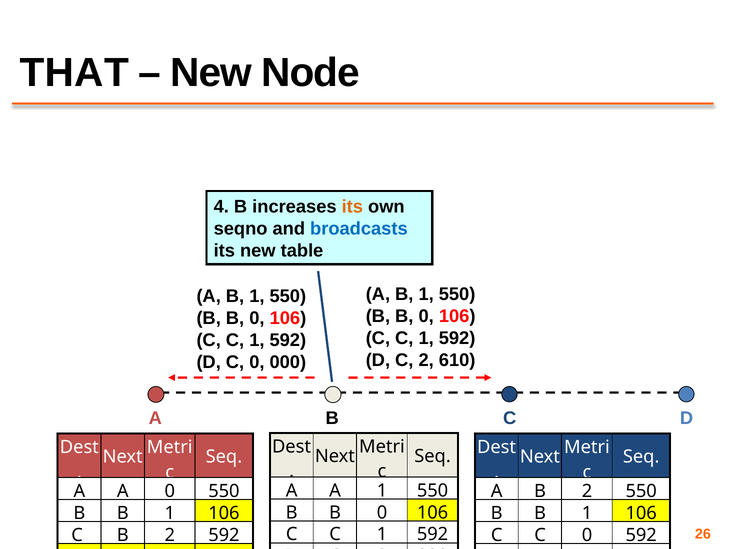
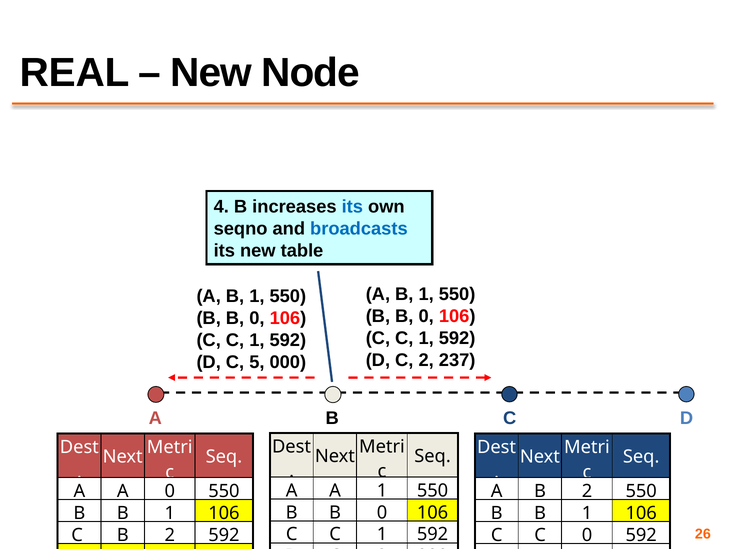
THAT: THAT -> REAL
its at (352, 207) colour: orange -> blue
610: 610 -> 237
D C 0: 0 -> 5
